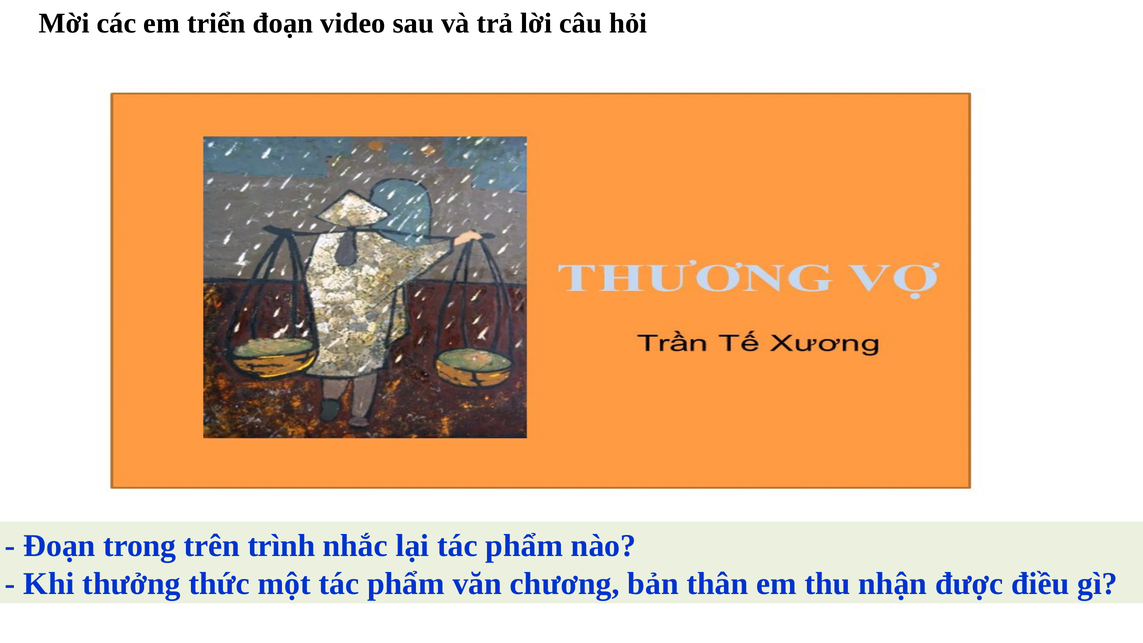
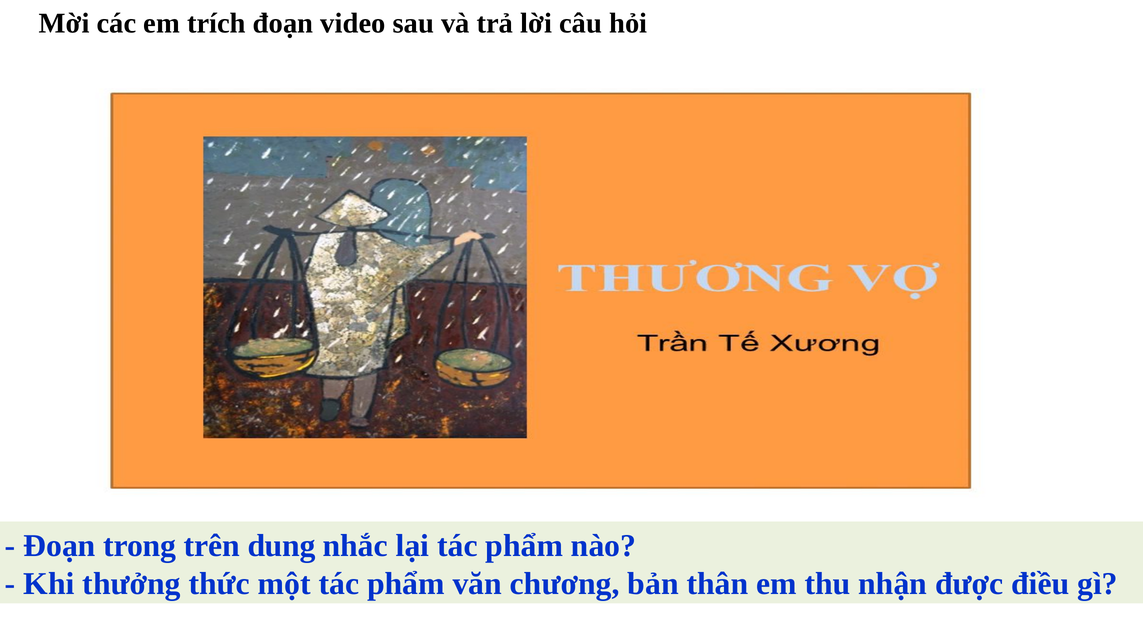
triển: triển -> trích
trình: trình -> dung
